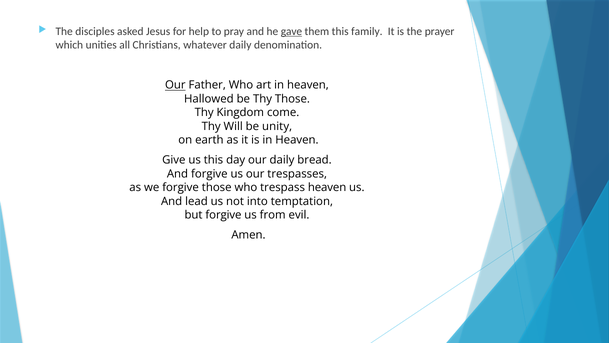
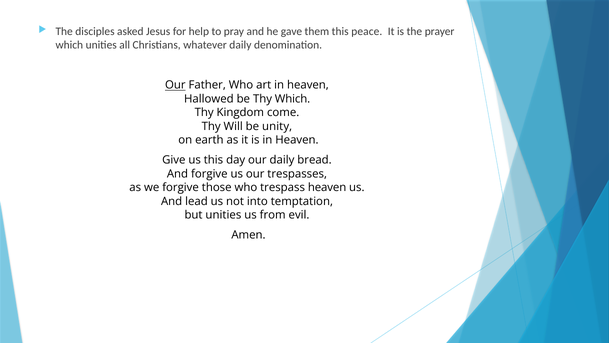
gave underline: present -> none
family: family -> peace
Thy Those: Those -> Which
but forgive: forgive -> unities
